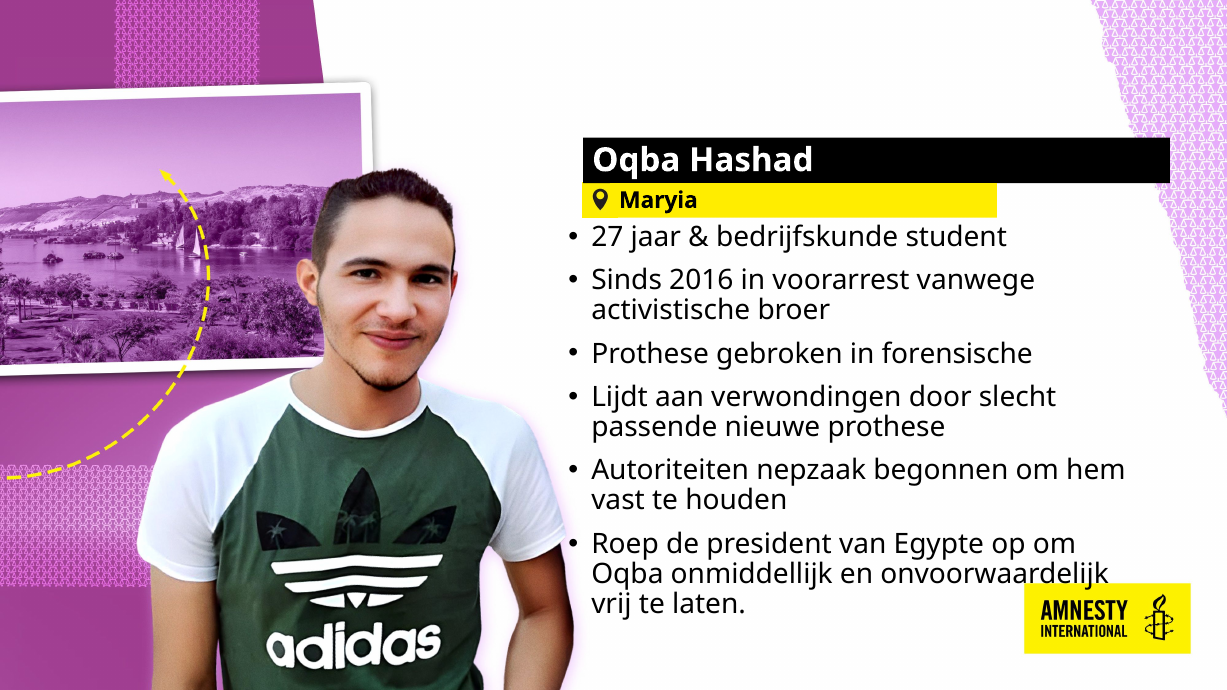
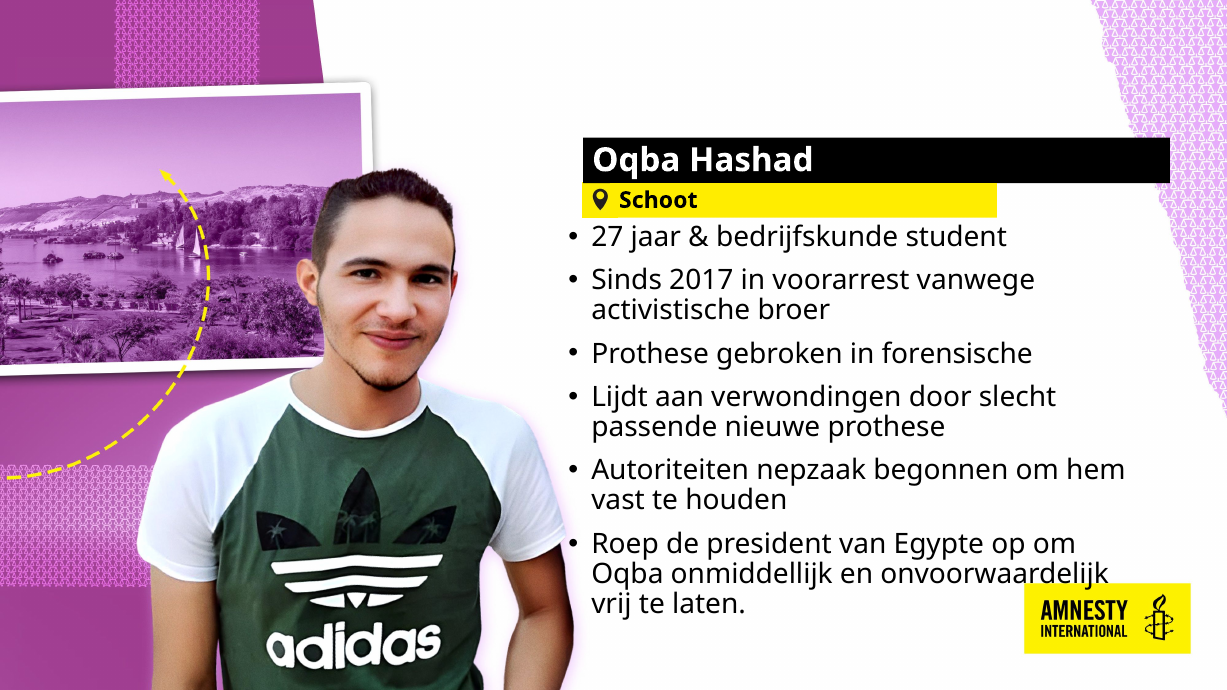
Maryia: Maryia -> Schoot
2016: 2016 -> 2017
